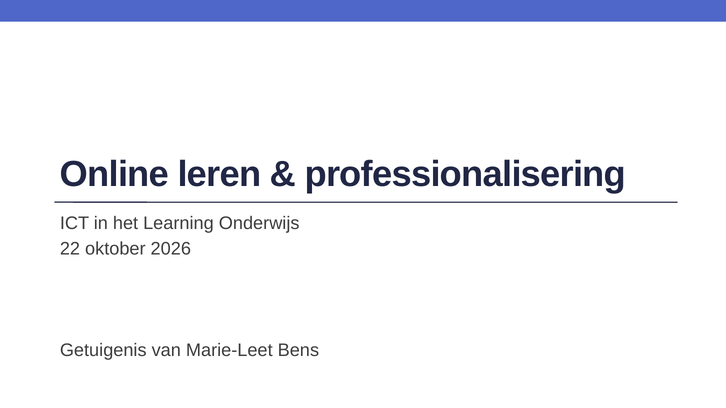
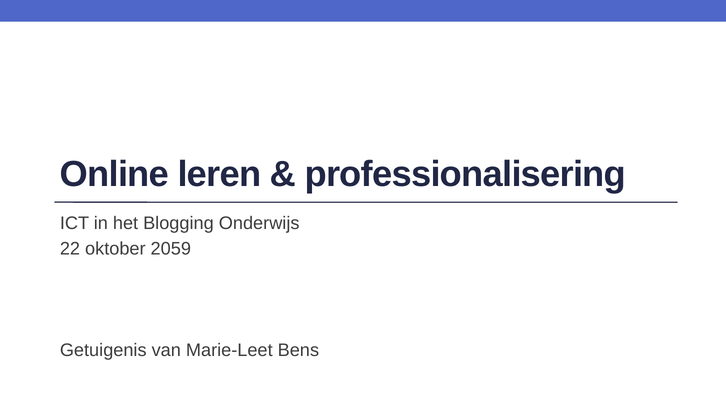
Learning: Learning -> Blogging
2026: 2026 -> 2059
